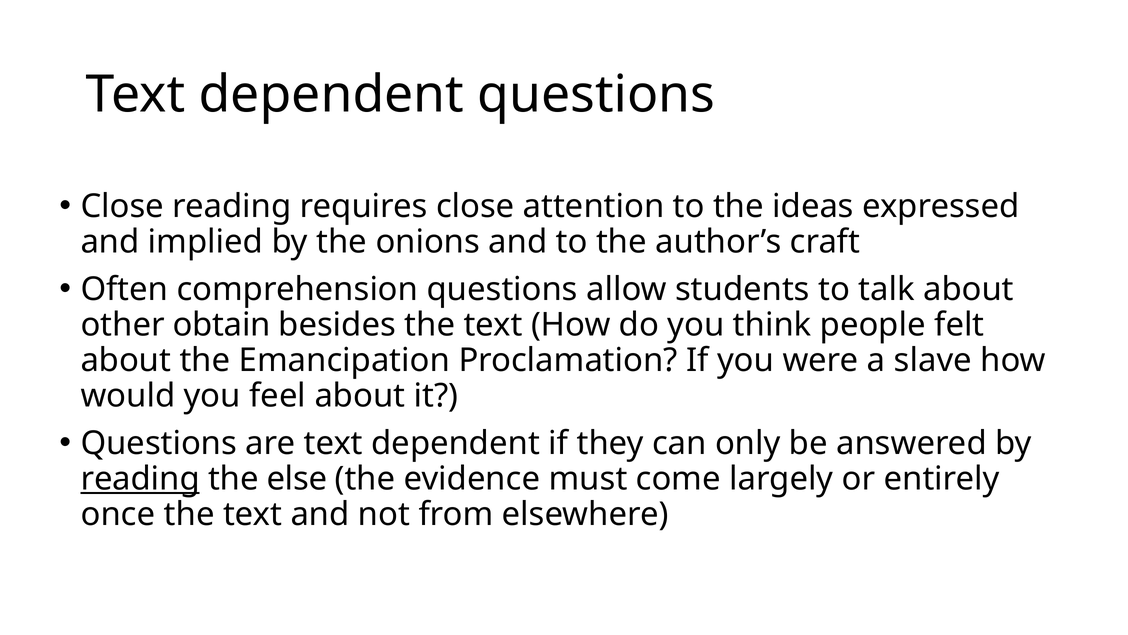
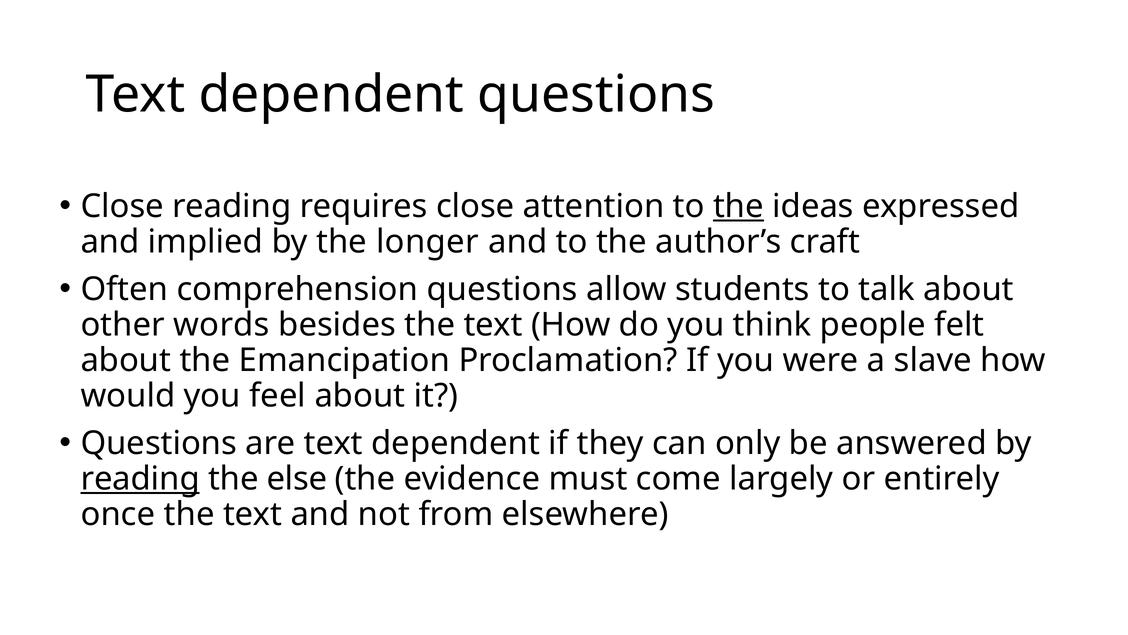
the at (738, 206) underline: none -> present
onions: onions -> longer
obtain: obtain -> words
